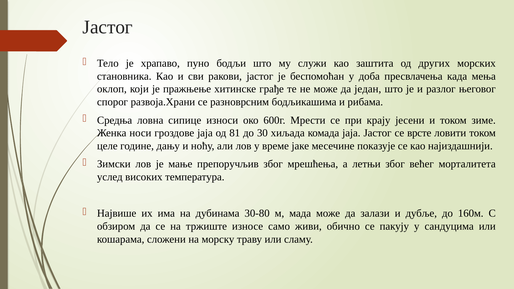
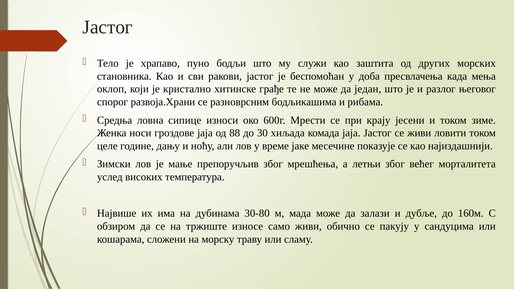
пражњење: пражњење -> кристално
81: 81 -> 88
се врсте: врсте -> живи
